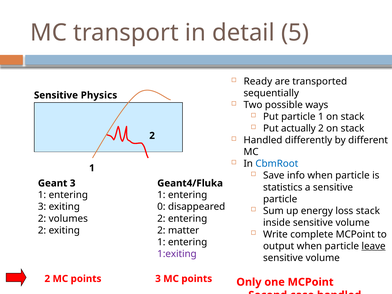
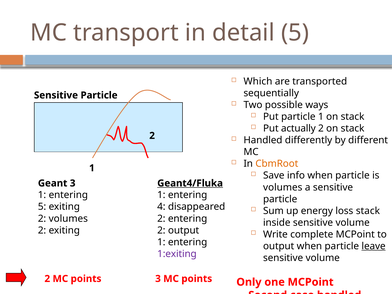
Ready: Ready -> Which
Physics at (99, 95): Physics -> Particle
CbmRoot colour: blue -> orange
Geant4/Fluka underline: none -> present
statistics at (283, 187): statistics -> volumes
3 at (42, 207): 3 -> 5
0: 0 -> 4
2 matter: matter -> output
